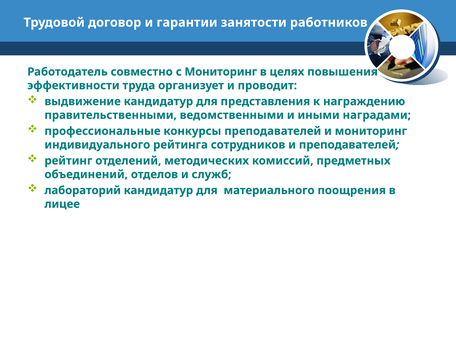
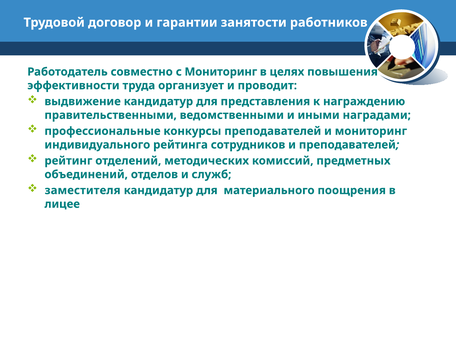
лабораторий: лабораторий -> заместителя
